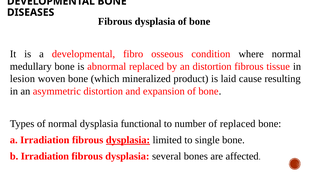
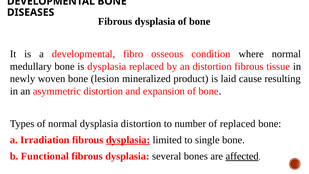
is abnormal: abnormal -> dysplasia
lesion: lesion -> newly
which: which -> lesion
dysplasia functional: functional -> distortion
b Irradiation: Irradiation -> Functional
affected underline: none -> present
